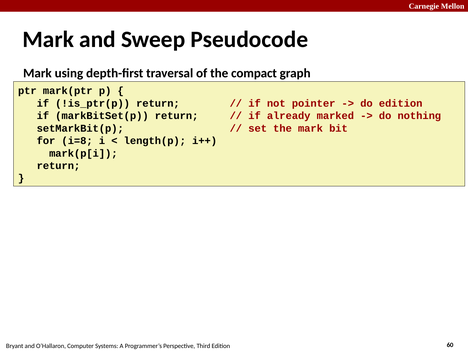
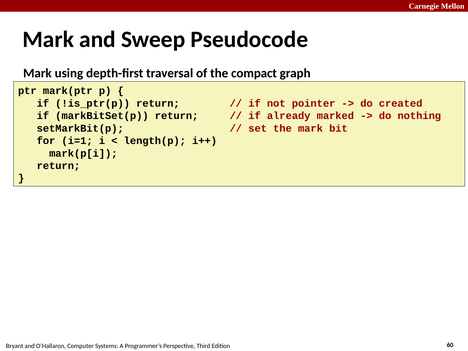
do edition: edition -> created
i=8: i=8 -> i=1
